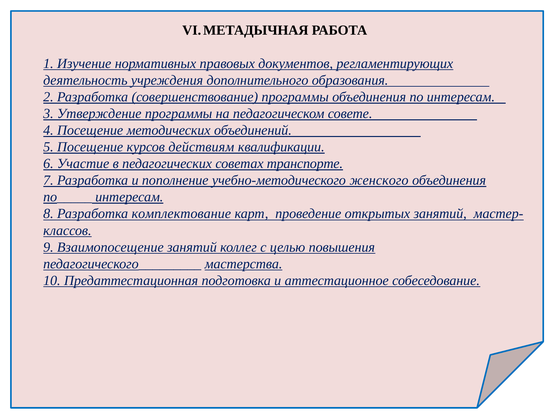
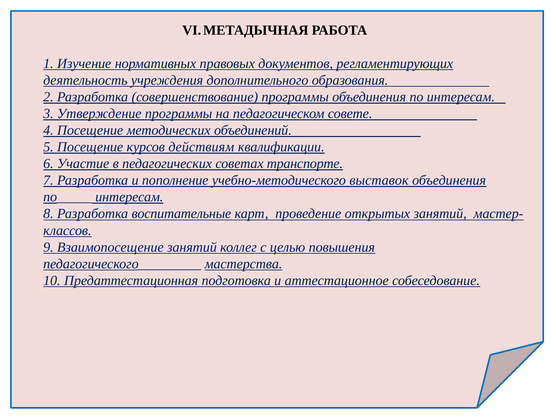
женского: женского -> выставок
комплектование: комплектование -> воспитательные
